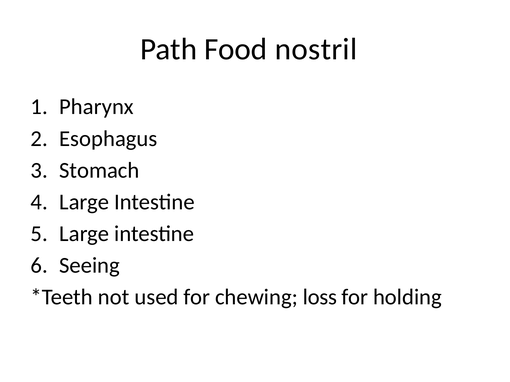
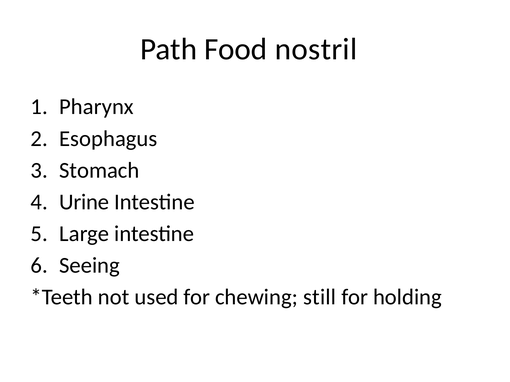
Large at (84, 202): Large -> Urine
loss: loss -> still
